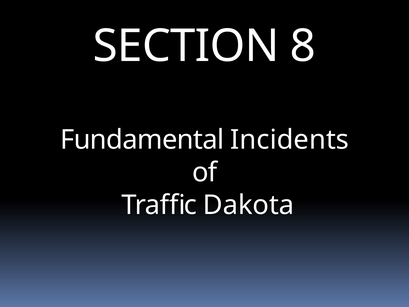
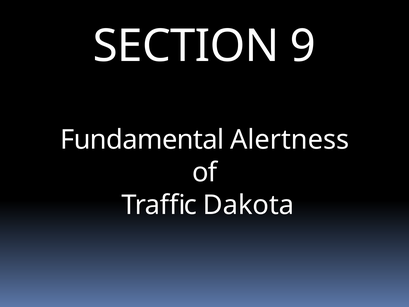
8: 8 -> 9
Incidents: Incidents -> Alertness
